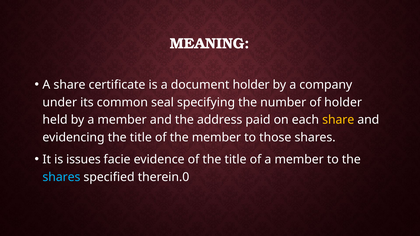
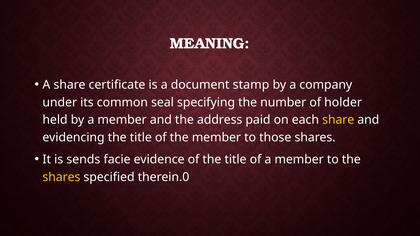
document holder: holder -> stamp
issues: issues -> sends
shares at (61, 177) colour: light blue -> yellow
